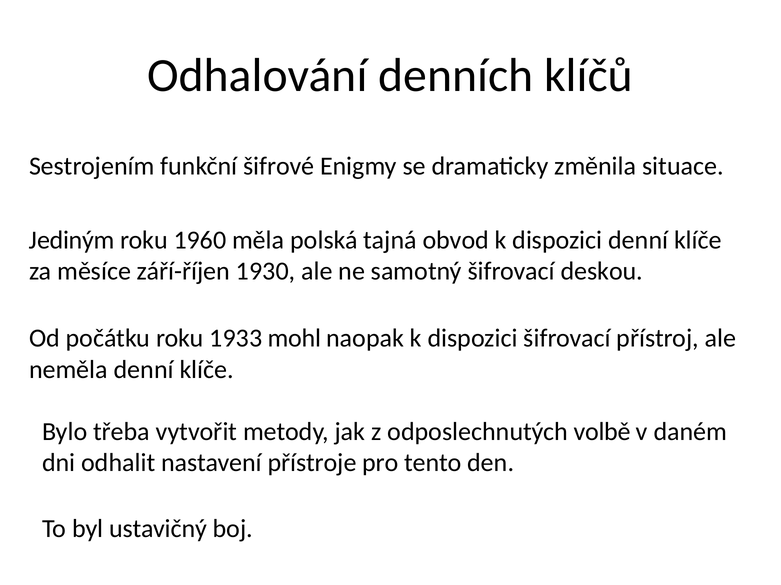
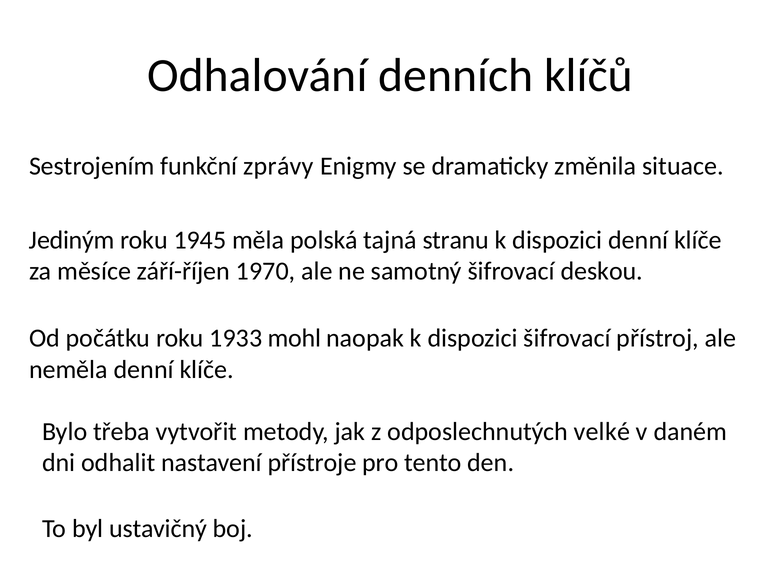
šifrové: šifrové -> zprávy
1960: 1960 -> 1945
obvod: obvod -> stranu
1930: 1930 -> 1970
volbě: volbě -> velké
